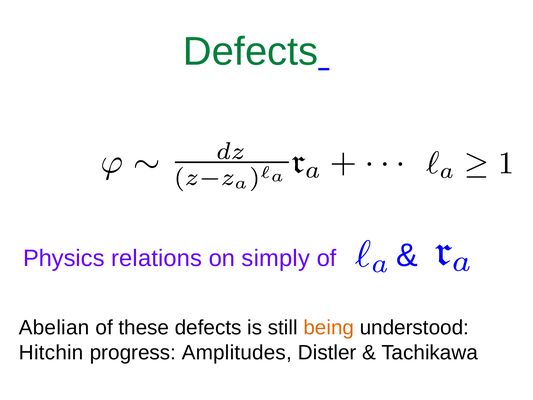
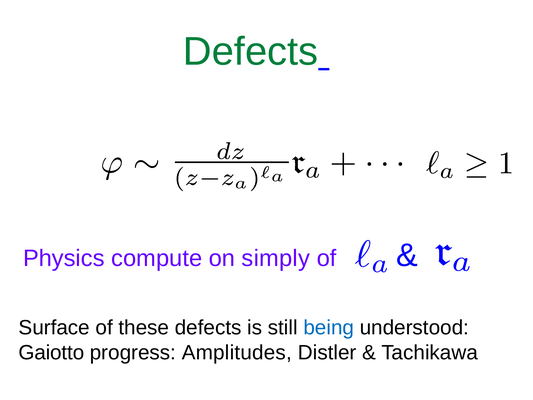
relations: relations -> compute
Abelian: Abelian -> Surface
being colour: orange -> blue
Hitchin: Hitchin -> Gaiotto
